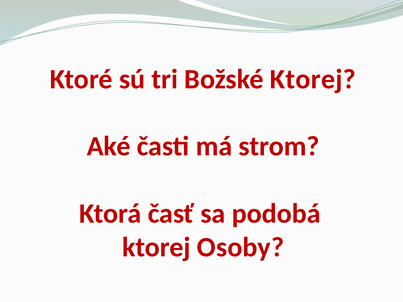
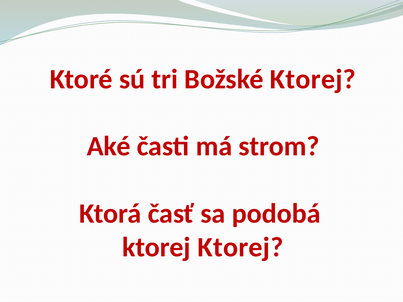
ktorej Osoby: Osoby -> Ktorej
